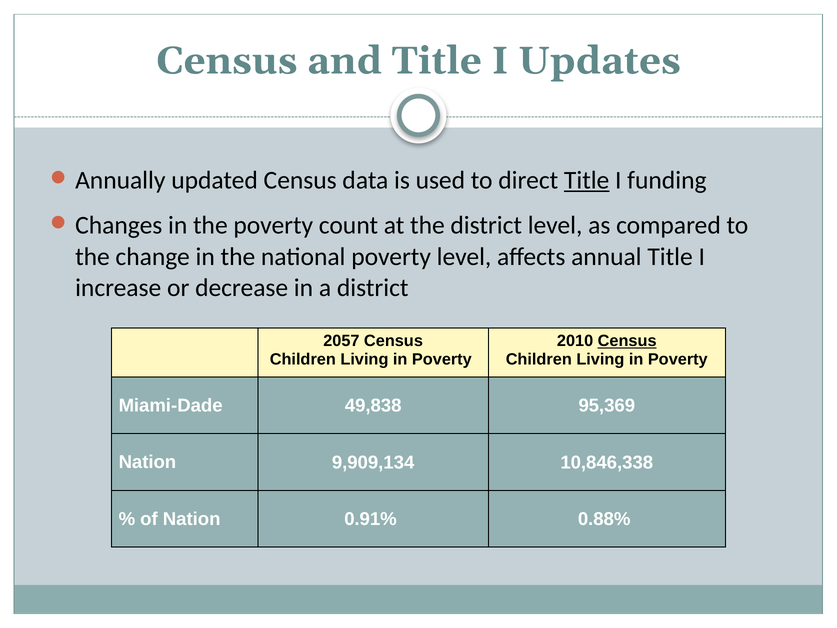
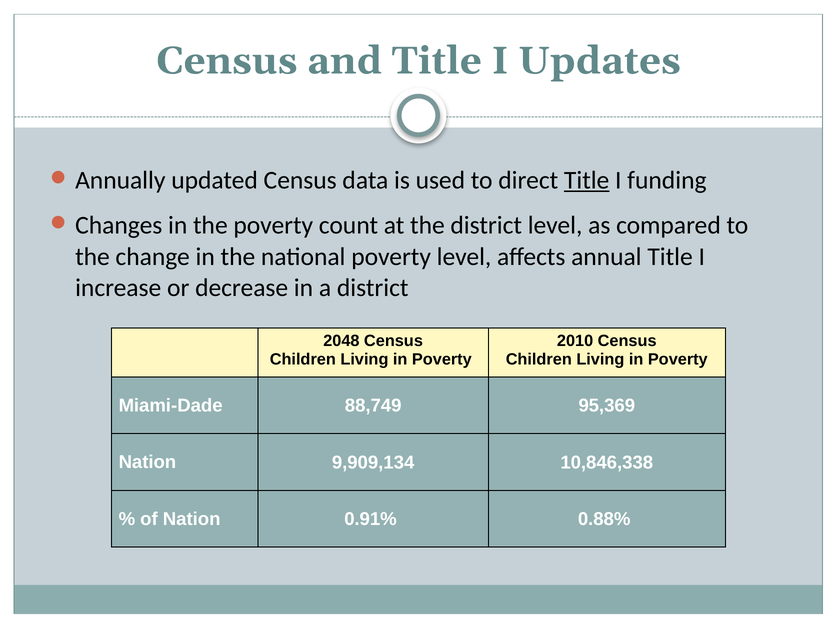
2057: 2057 -> 2048
Census at (627, 341) underline: present -> none
49,838: 49,838 -> 88,749
